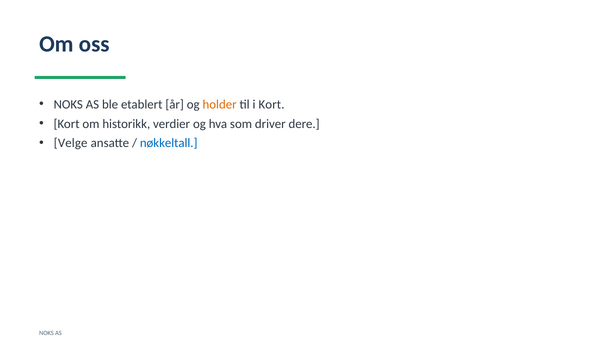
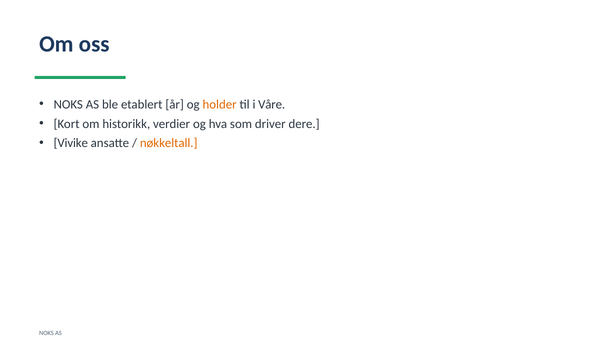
i Kort: Kort -> Våre
Velge: Velge -> Vivike
nøkkeltall colour: blue -> orange
